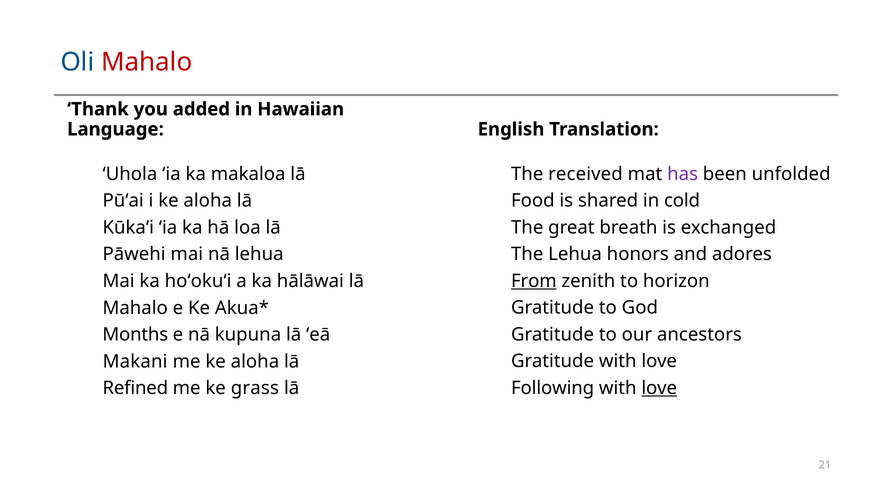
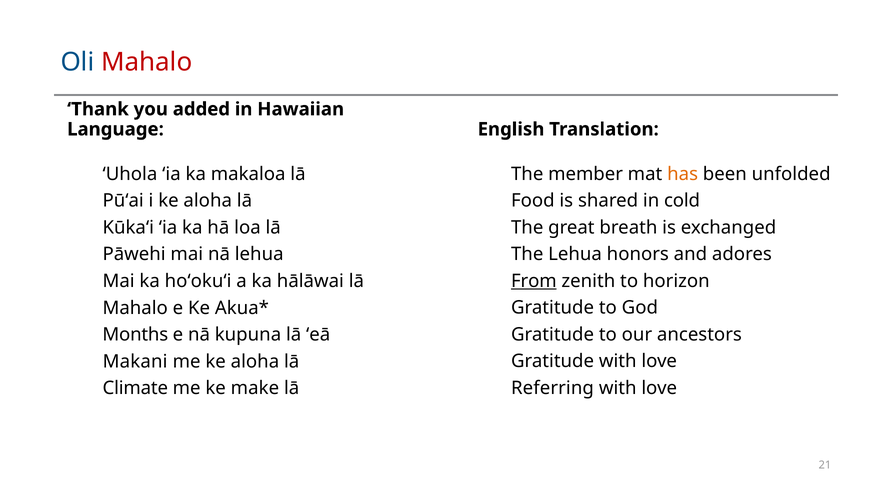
received: received -> member
has colour: purple -> orange
Following: Following -> Referring
love at (659, 388) underline: present -> none
Refined: Refined -> Climate
grass: grass -> make
